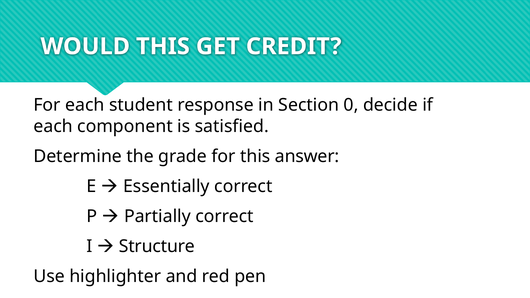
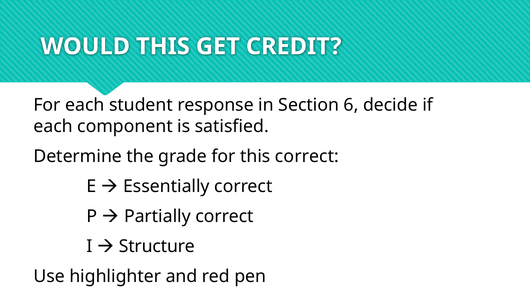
0: 0 -> 6
this answer: answer -> correct
